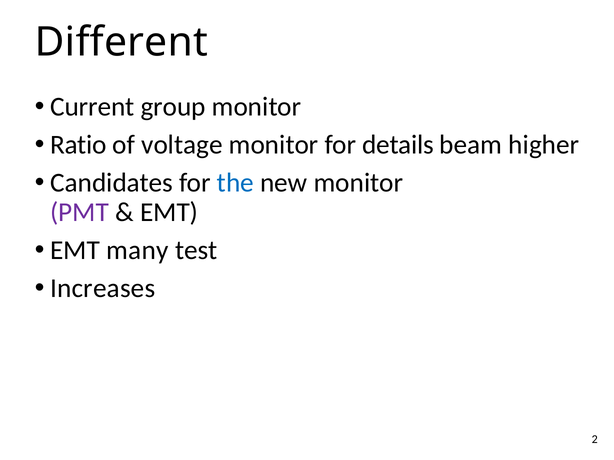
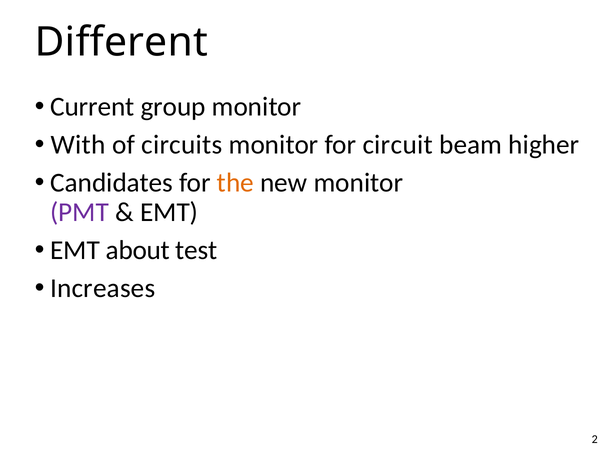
Ratio: Ratio -> With
voltage: voltage -> circuits
details: details -> circuit
the colour: blue -> orange
many: many -> about
